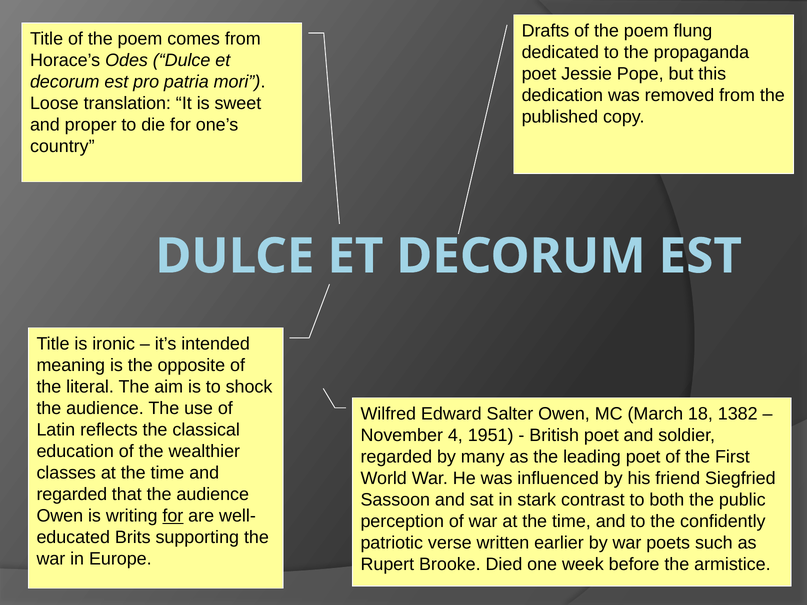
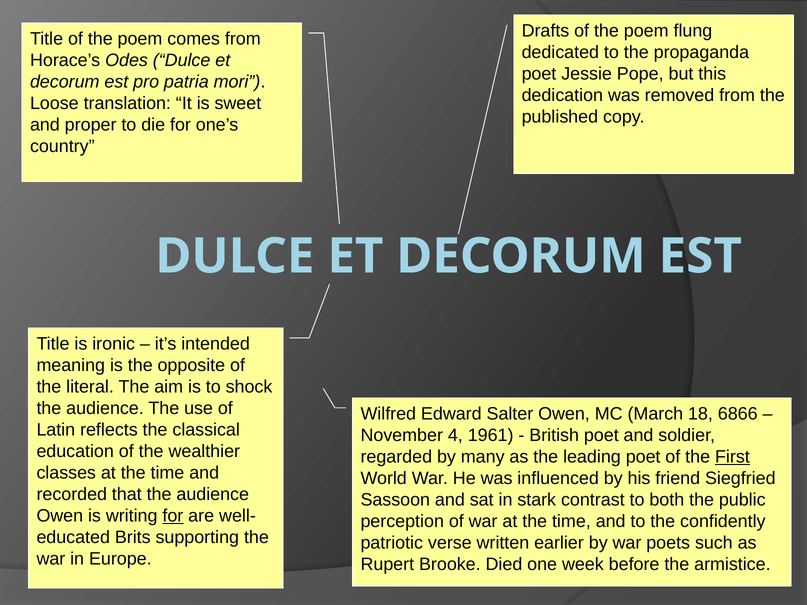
1382: 1382 -> 6866
1951: 1951 -> 1961
First underline: none -> present
regarded at (72, 494): regarded -> recorded
